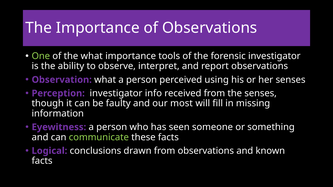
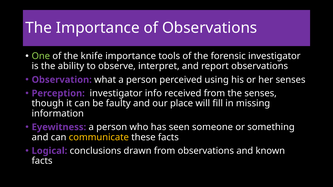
the what: what -> knife
most: most -> place
communicate colour: light green -> yellow
